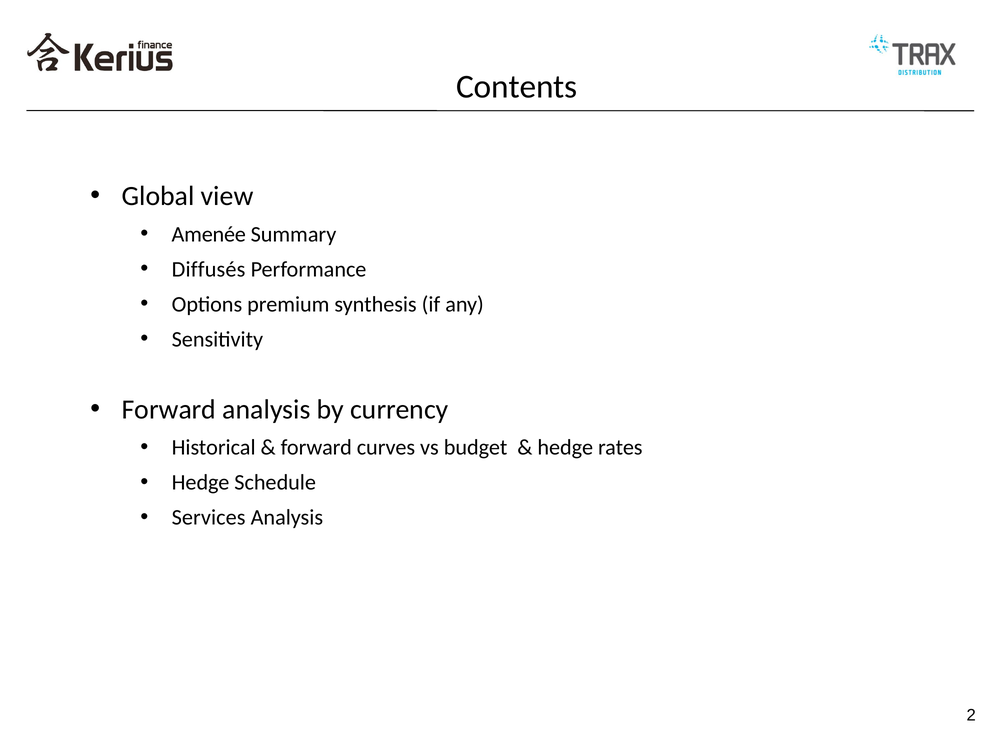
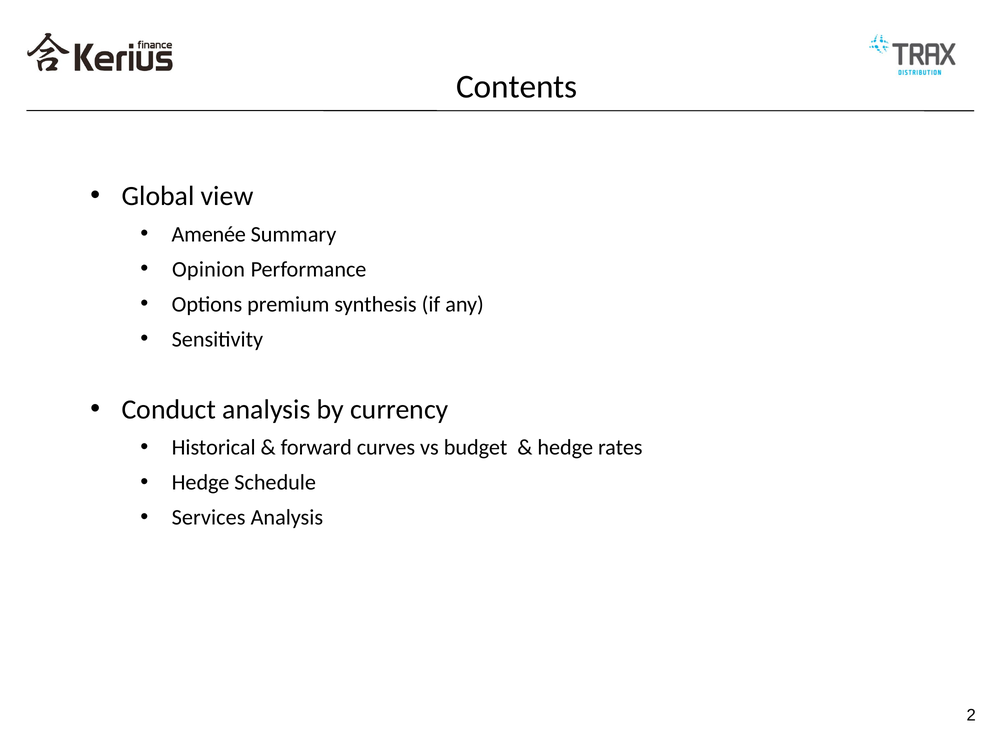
Diffusés: Diffusés -> Opinion
Forward at (169, 410): Forward -> Conduct
